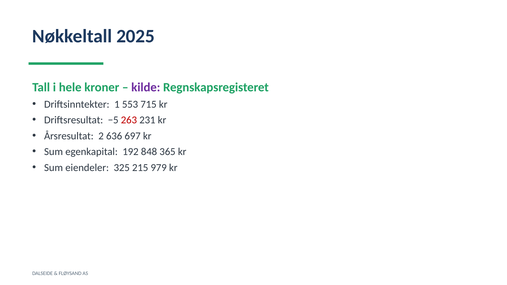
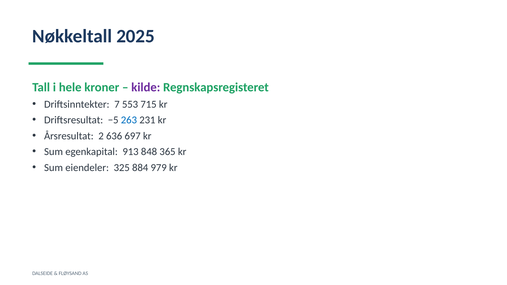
1: 1 -> 7
263 colour: red -> blue
192: 192 -> 913
215: 215 -> 884
